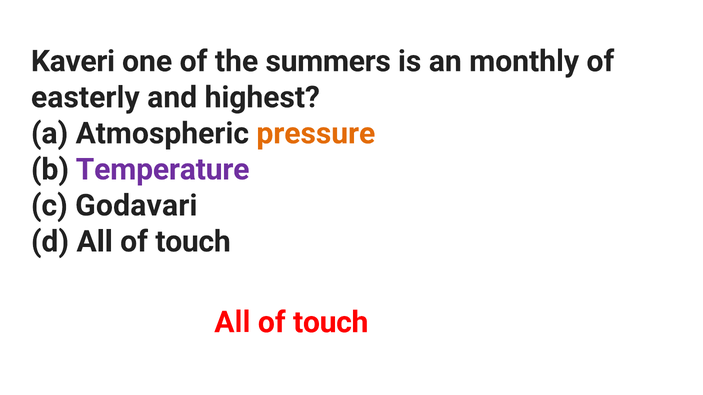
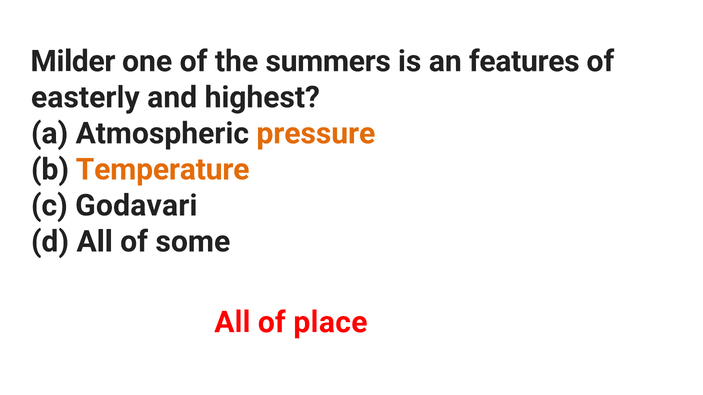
Kaveri: Kaveri -> Milder
monthly: monthly -> features
Temperature colour: purple -> orange
d All of touch: touch -> some
touch at (331, 323): touch -> place
